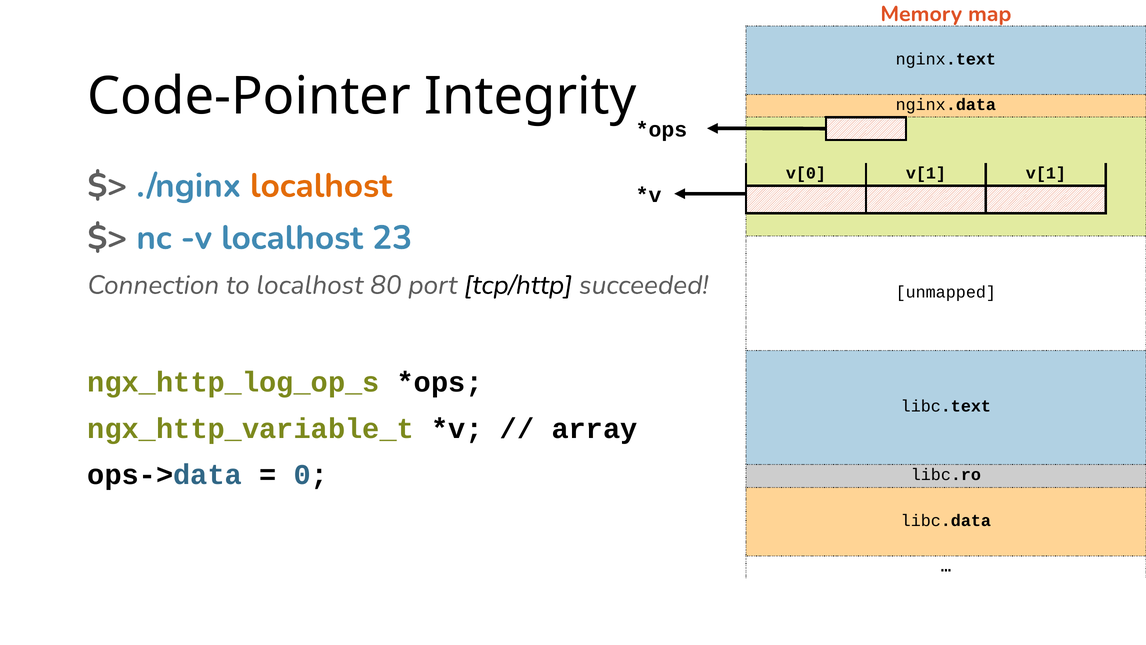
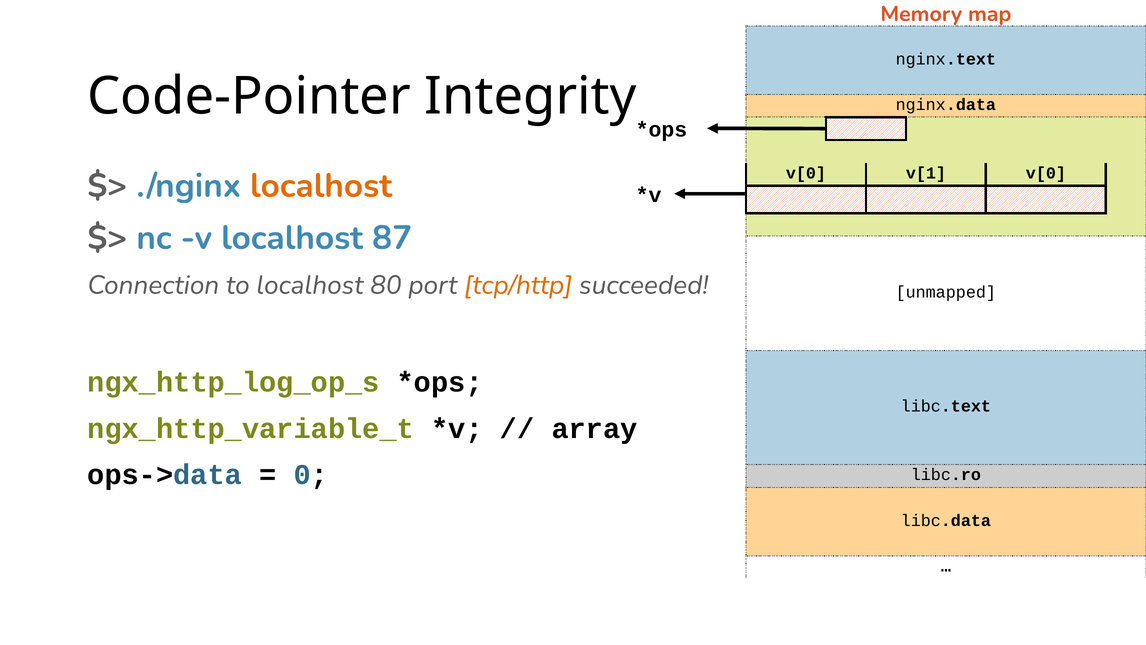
v[1 v[1: v[1 -> v[0
23: 23 -> 87
tcp/http colour: black -> orange
